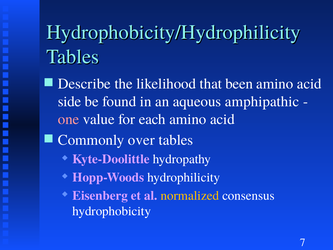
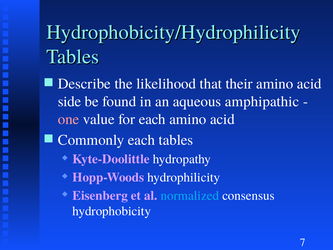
been: been -> their
Commonly over: over -> each
normalized colour: yellow -> light blue
